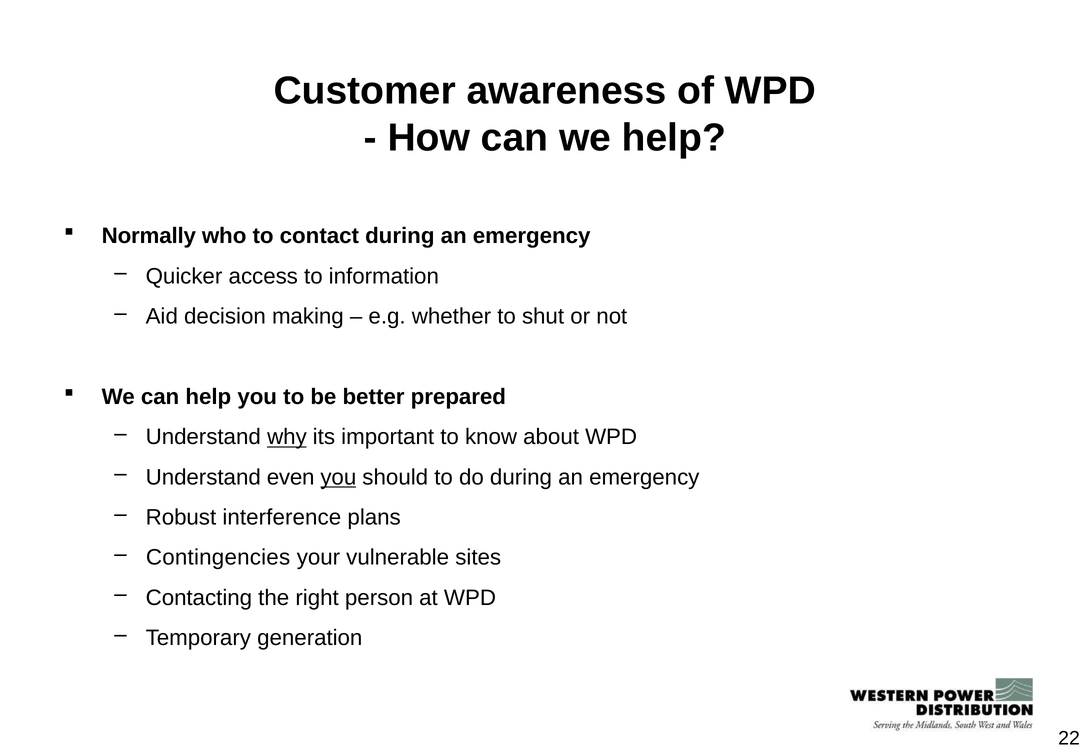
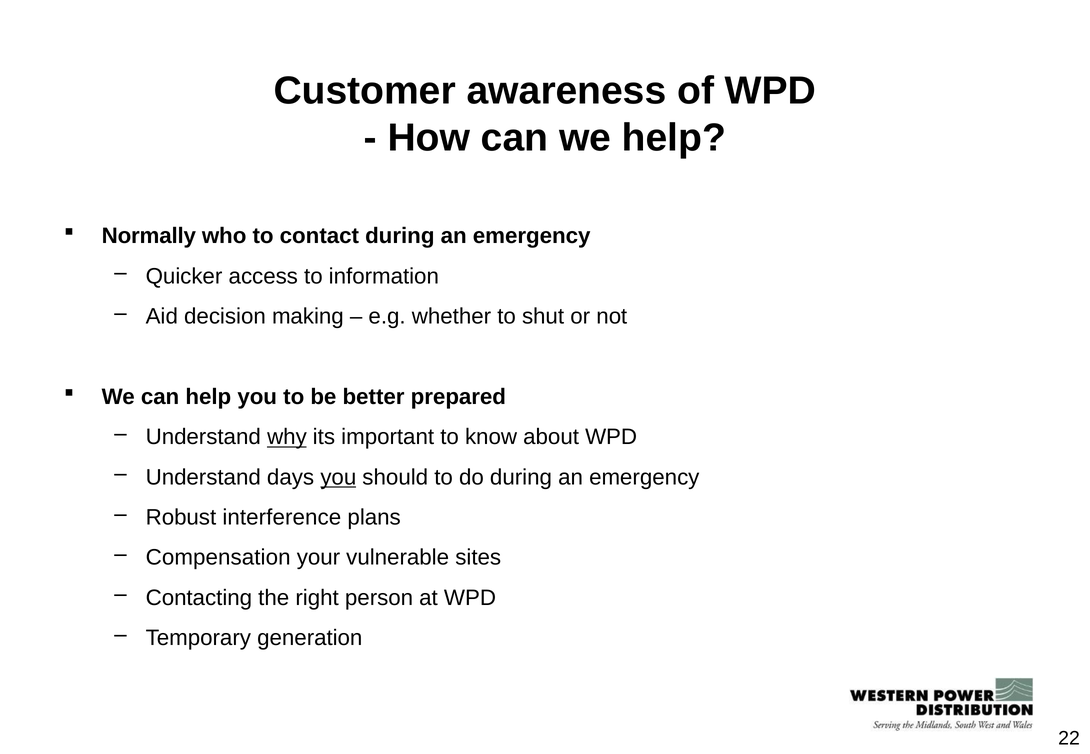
even: even -> days
Contingencies: Contingencies -> Compensation
